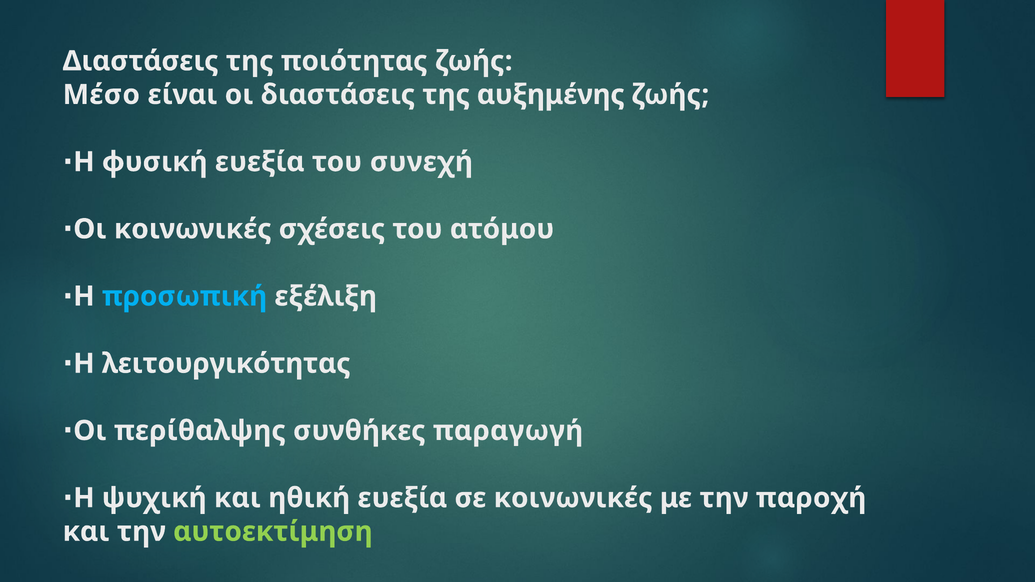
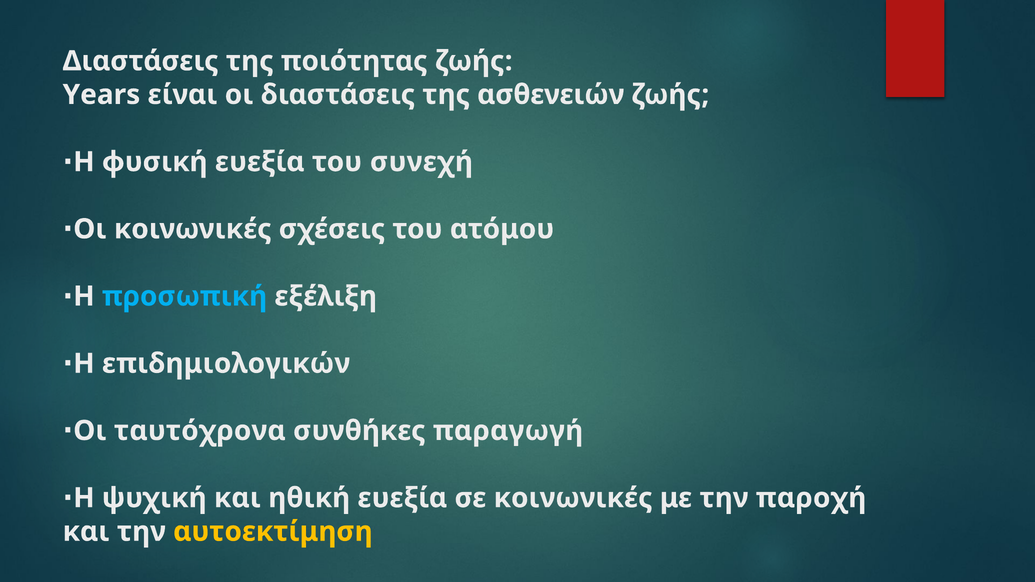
Μέσο: Μέσο -> Years
αυξημένης: αυξημένης -> ασθενειών
λειτουργικότητας: λειτουργικότητας -> επιδημιολογικών
περίθαλψης: περίθαλψης -> ταυτόχρονα
αυτοεκτίμηση colour: light green -> yellow
